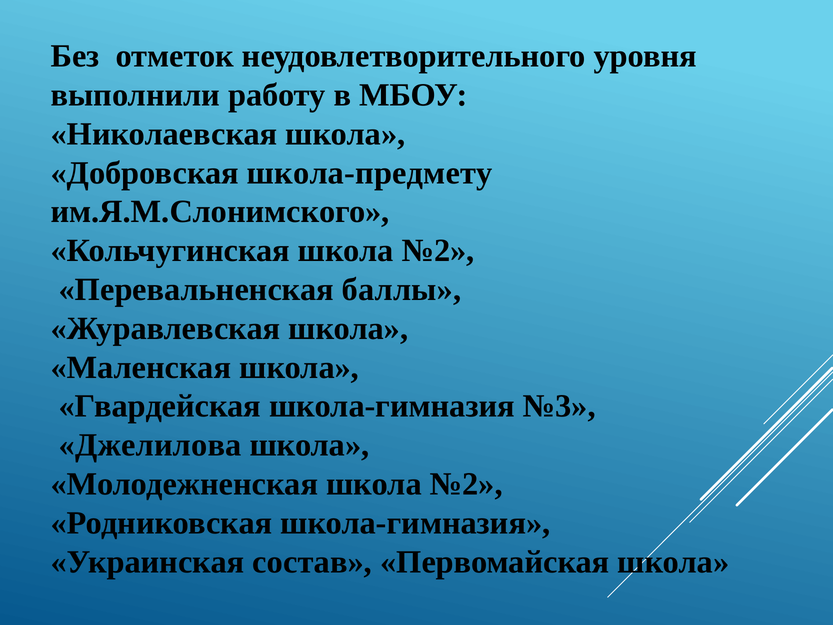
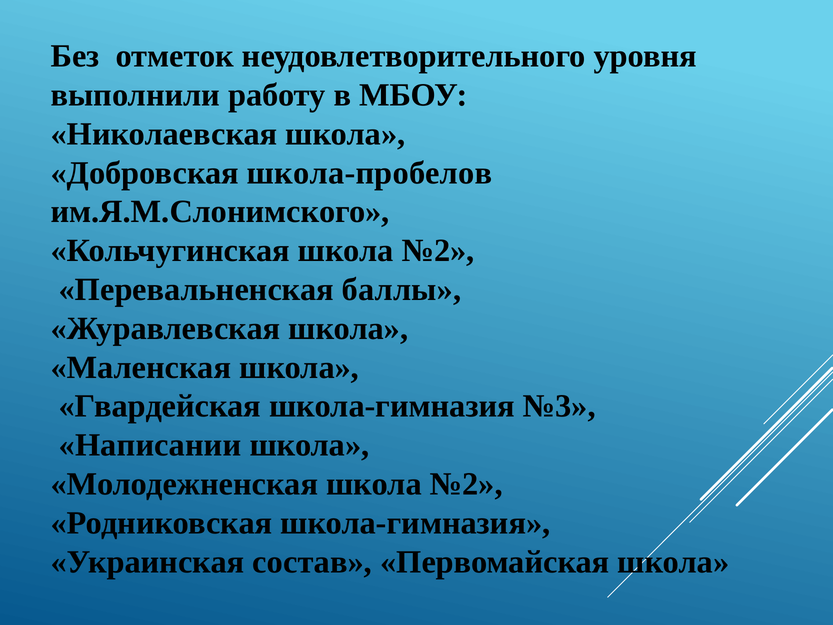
школа-предмету: школа-предмету -> школа-пробелов
Джелилова: Джелилова -> Написании
